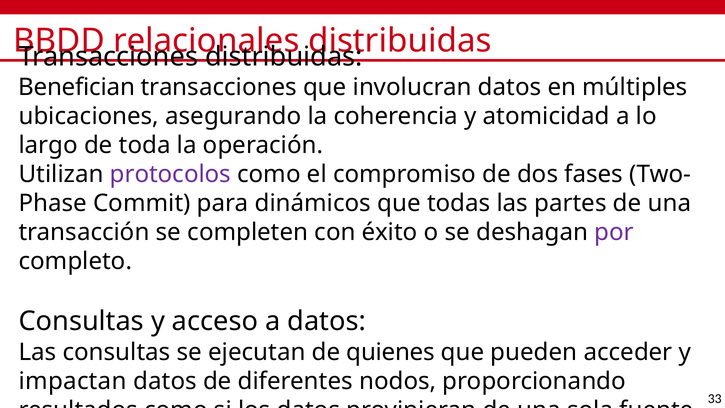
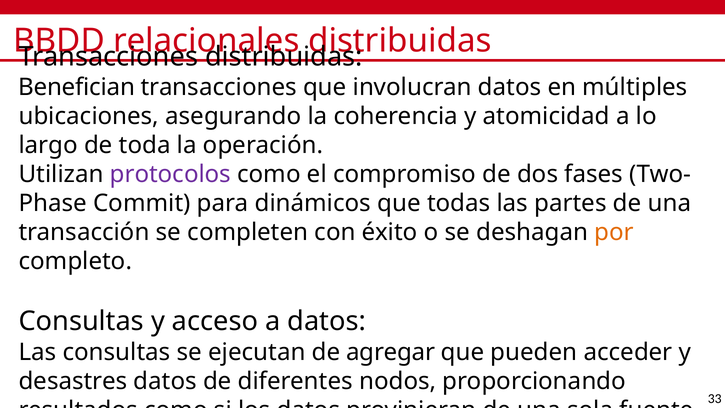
por colour: purple -> orange
quienes: quienes -> agregar
impactan: impactan -> desastres
